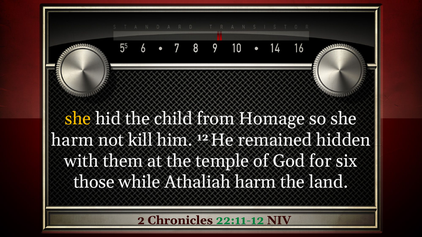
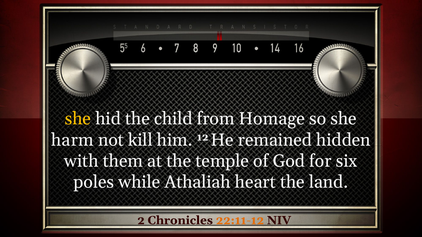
those: those -> poles
Athaliah harm: harm -> heart
22:11-12 colour: green -> orange
